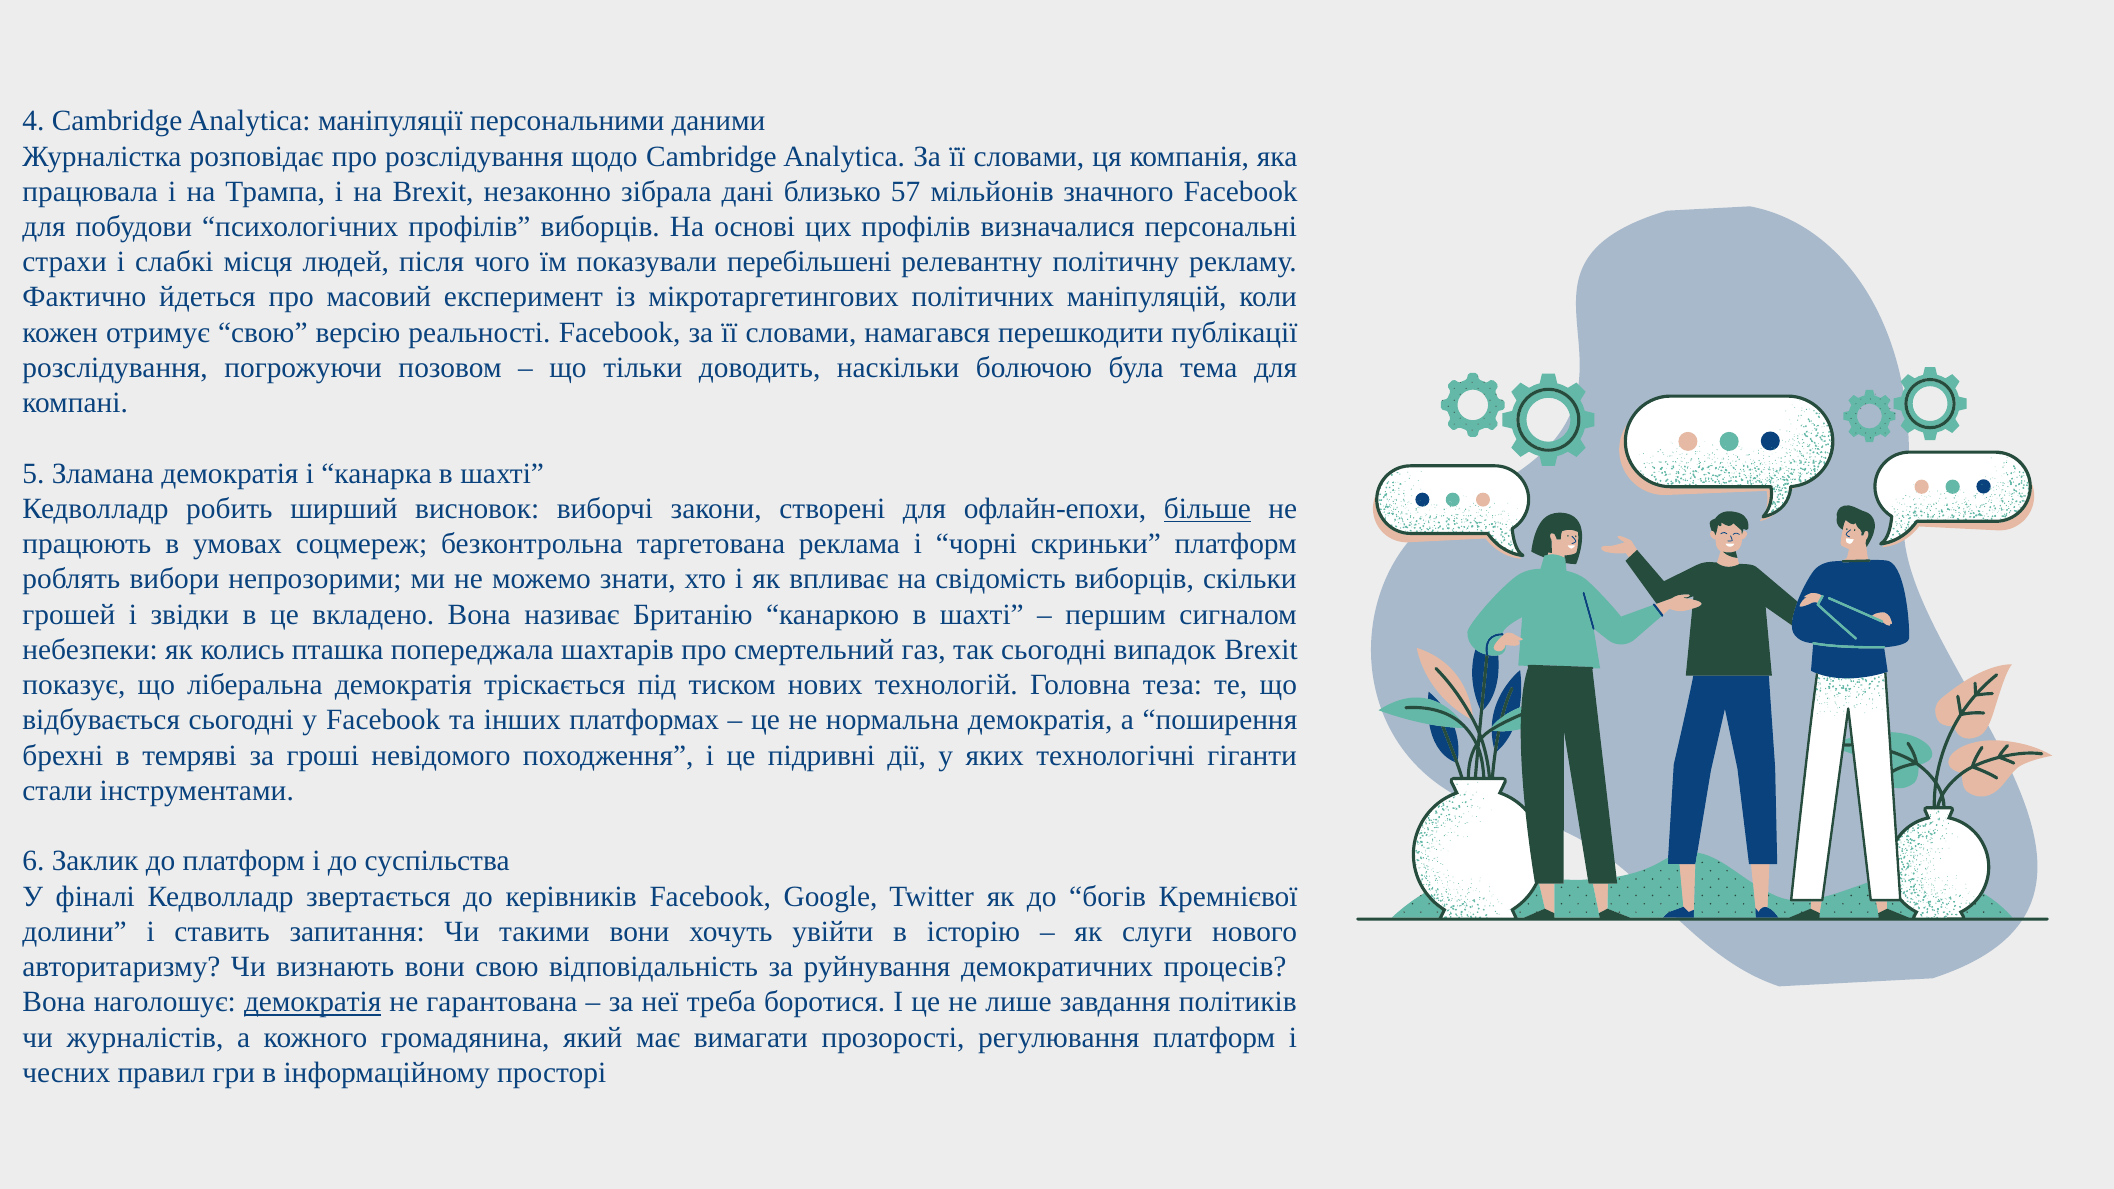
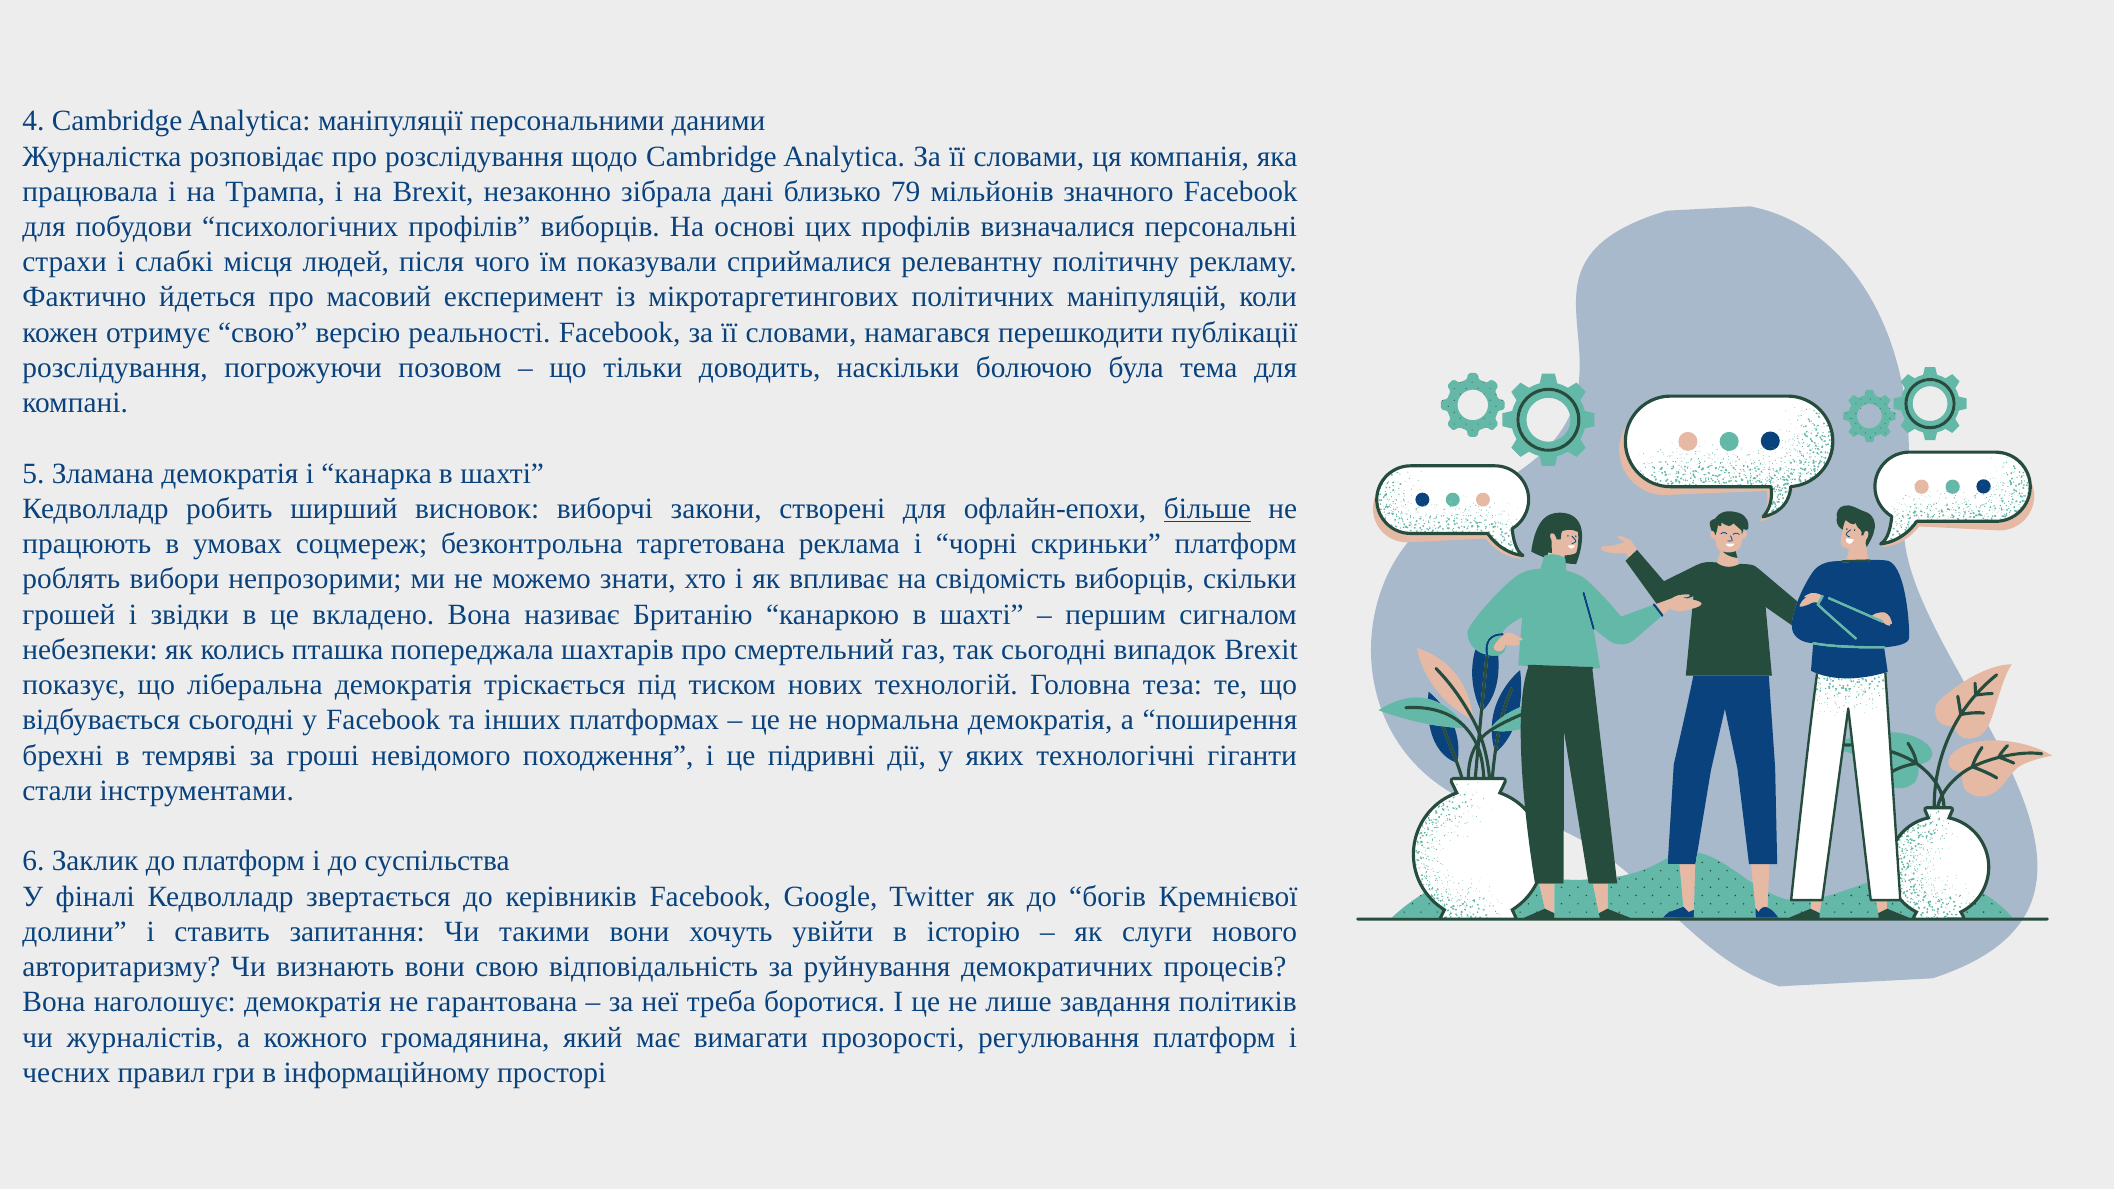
57: 57 -> 79
перебільшені: перебільшені -> сприймалися
демократія at (313, 1002) underline: present -> none
